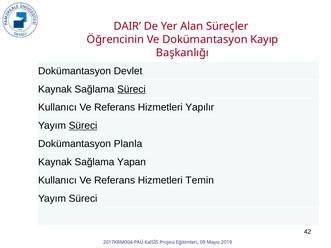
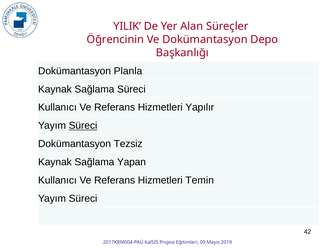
DAIR: DAIR -> YILIK
Kayıp: Kayıp -> Depo
Devlet: Devlet -> Planla
Süreci at (131, 89) underline: present -> none
Planla: Planla -> Tezsiz
